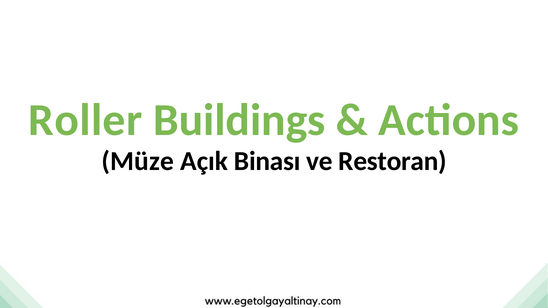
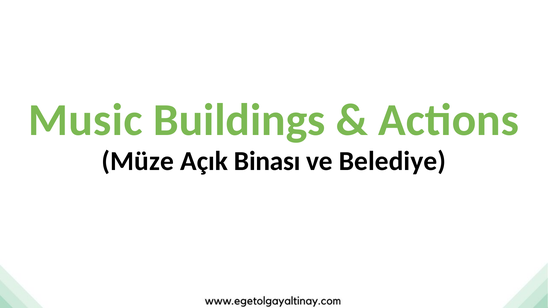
Roller: Roller -> Music
Restoran: Restoran -> Belediye
